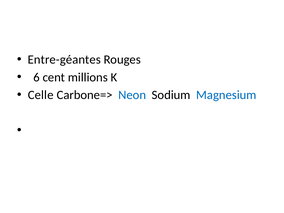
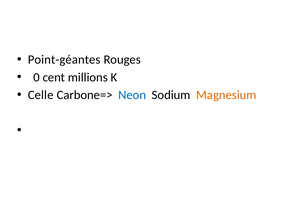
Entre-géantes: Entre-géantes -> Point-géantes
6: 6 -> 0
Magnesium colour: blue -> orange
